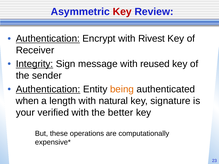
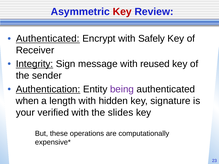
Authentication at (48, 39): Authentication -> Authenticated
Rivest: Rivest -> Safely
being colour: orange -> purple
natural: natural -> hidden
better: better -> slides
